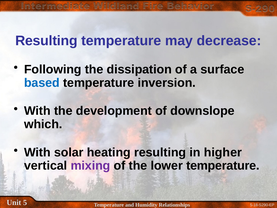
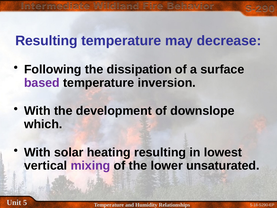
based colour: blue -> purple
higher: higher -> lowest
lower temperature: temperature -> unsaturated
